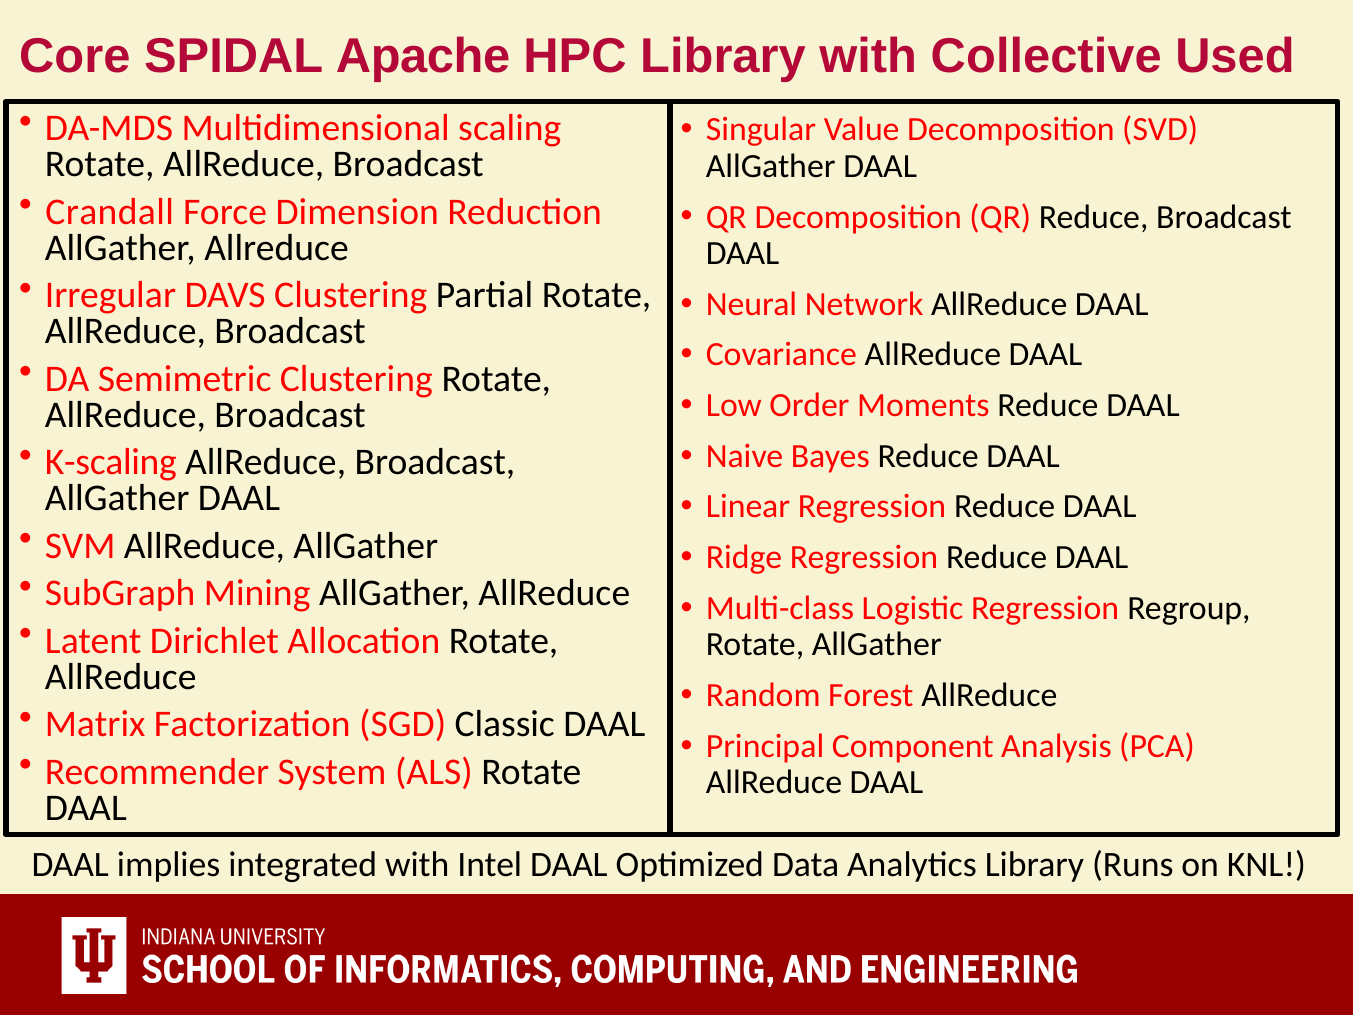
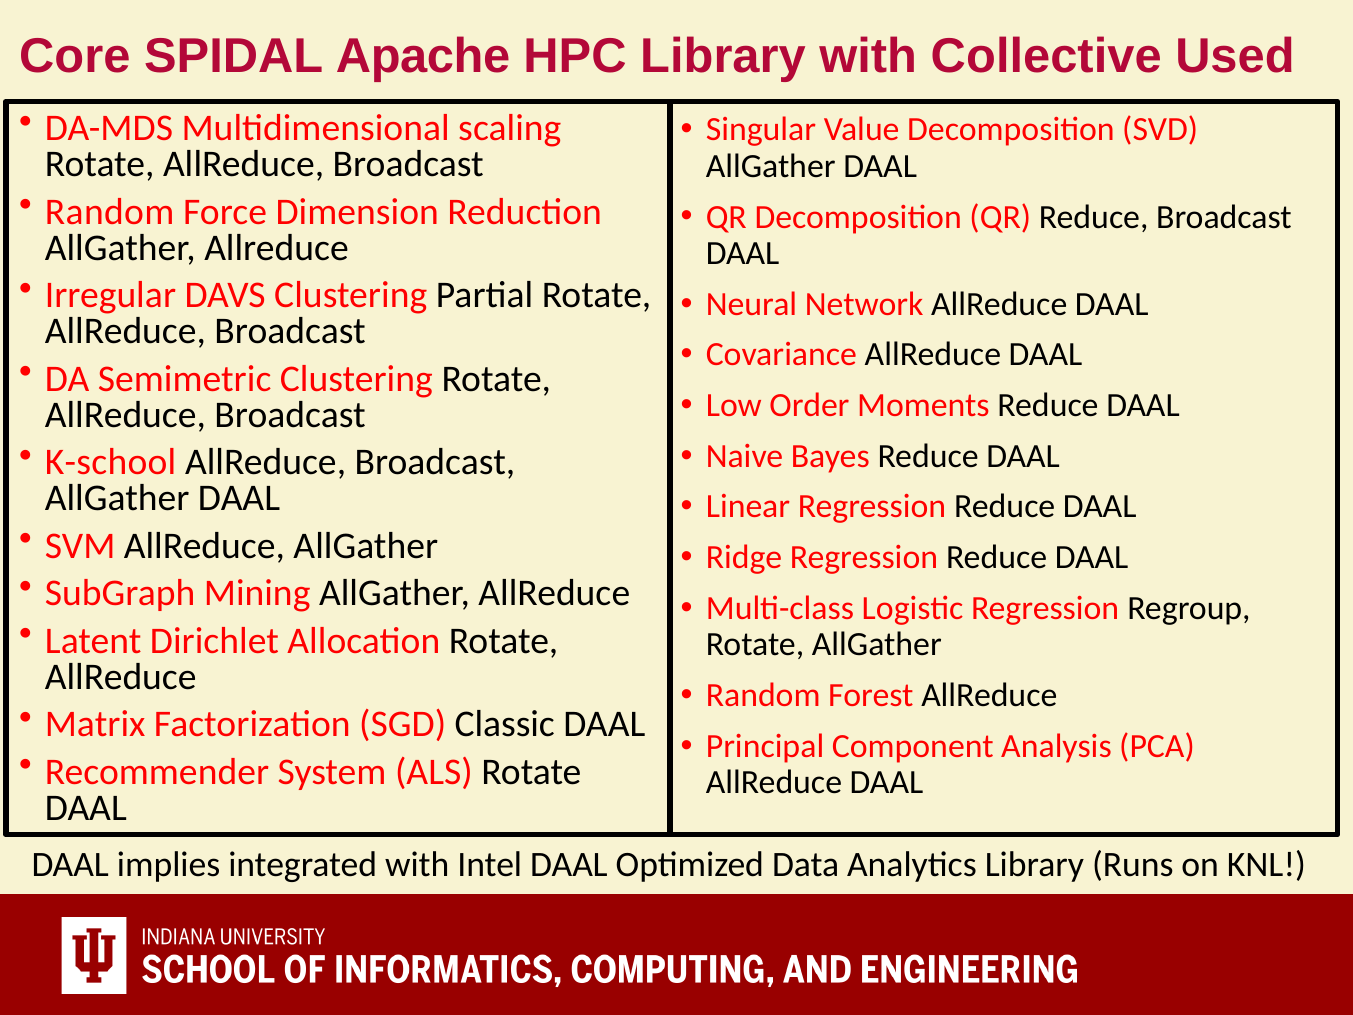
Crandall at (110, 212): Crandall -> Random
K-scaling: K-scaling -> K-school
